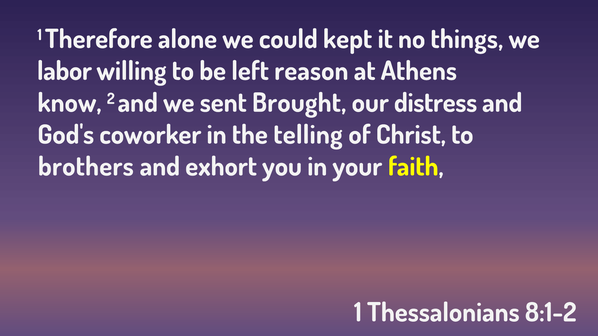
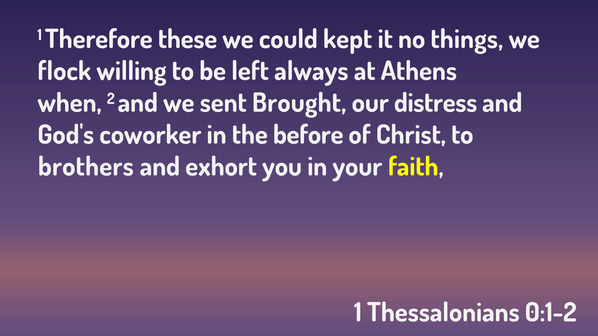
alone: alone -> these
labor: labor -> flock
reason: reason -> always
know: know -> when
telling: telling -> before
8:1-2: 8:1-2 -> 0:1-2
